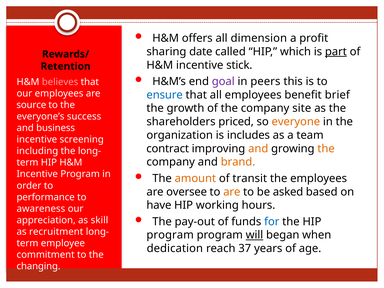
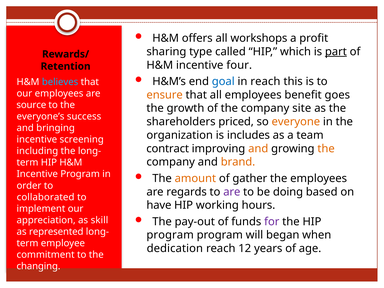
dimension: dimension -> workshops
date: date -> type
stick: stick -> four
goal colour: purple -> blue
in peers: peers -> reach
believes colour: pink -> light blue
ensure colour: blue -> orange
brief: brief -> goes
business: business -> bringing
transit: transit -> gather
oversee: oversee -> regards
are at (232, 192) colour: orange -> purple
asked: asked -> doing
performance: performance -> collaborated
awareness: awareness -> implement
for colour: blue -> purple
recruitment: recruitment -> represented
will underline: present -> none
37: 37 -> 12
